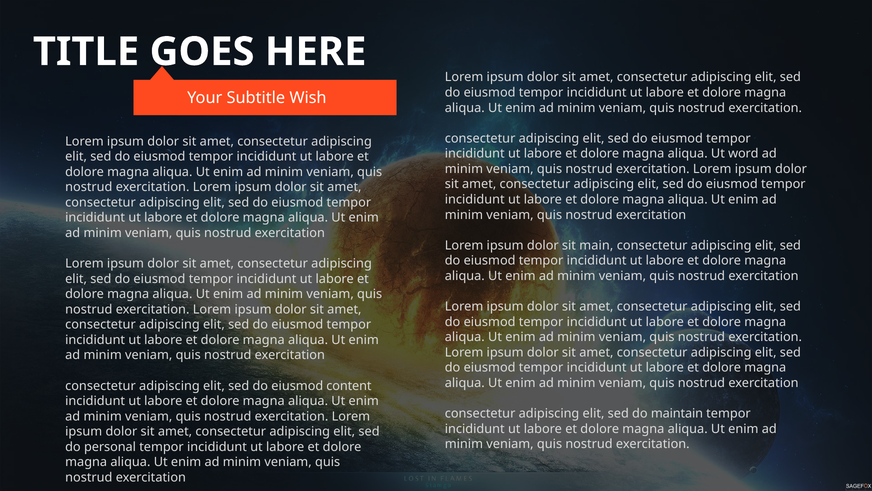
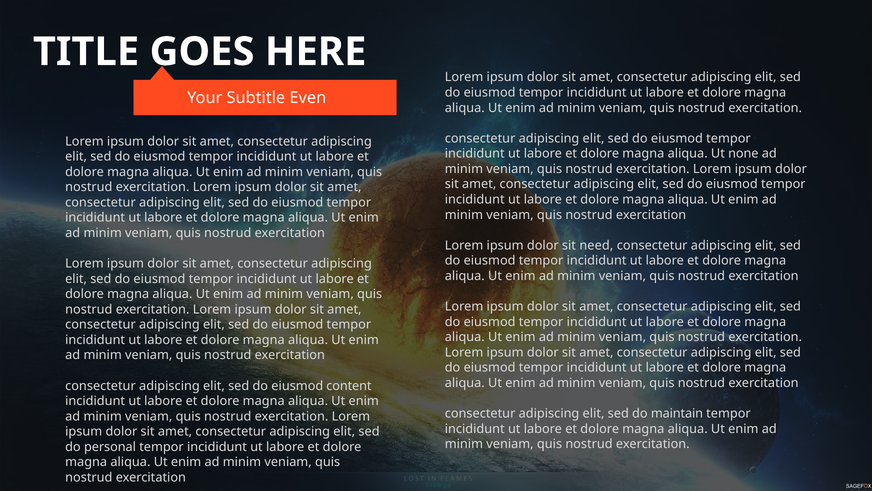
Wish: Wish -> Even
word: word -> none
main: main -> need
